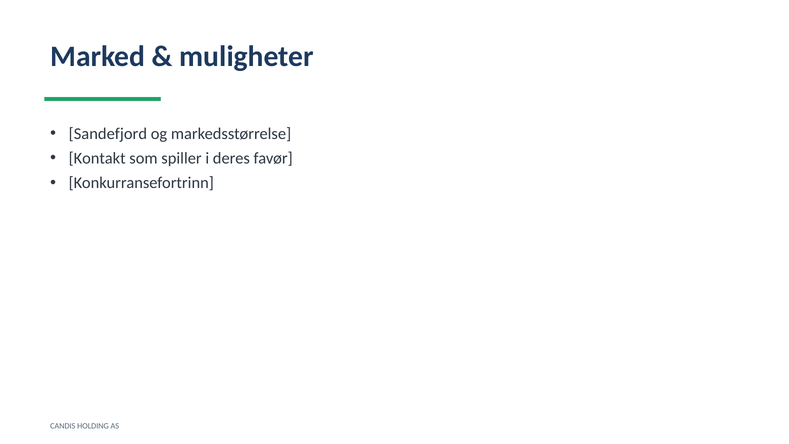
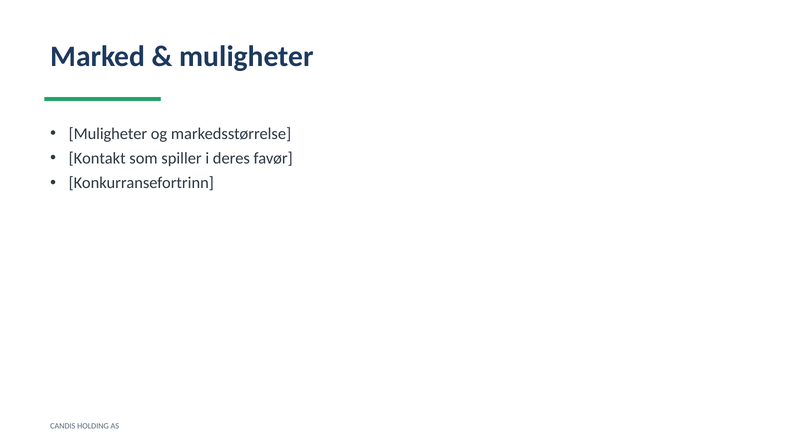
Sandefjord at (108, 134): Sandefjord -> Muligheter
